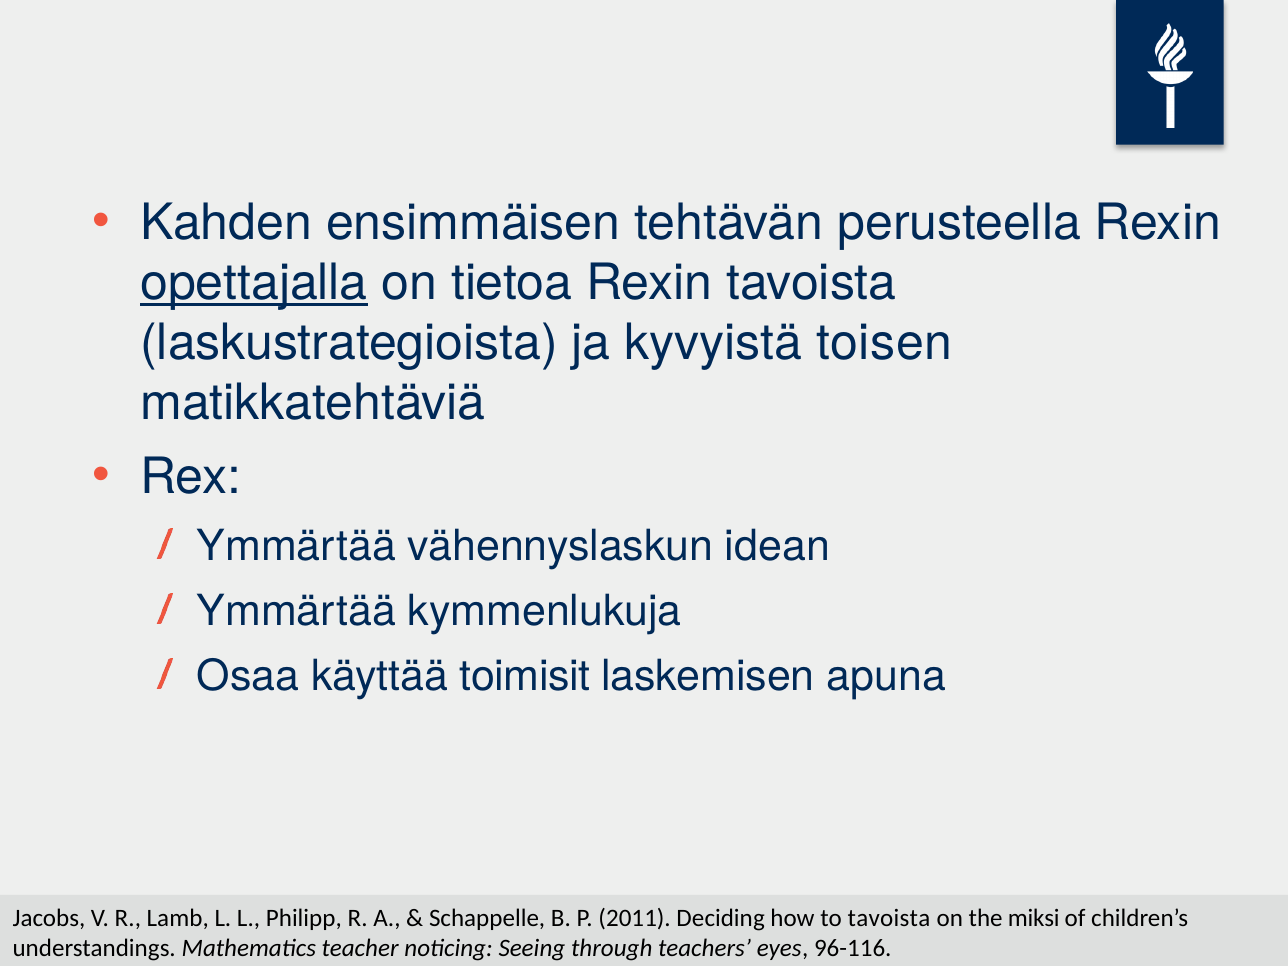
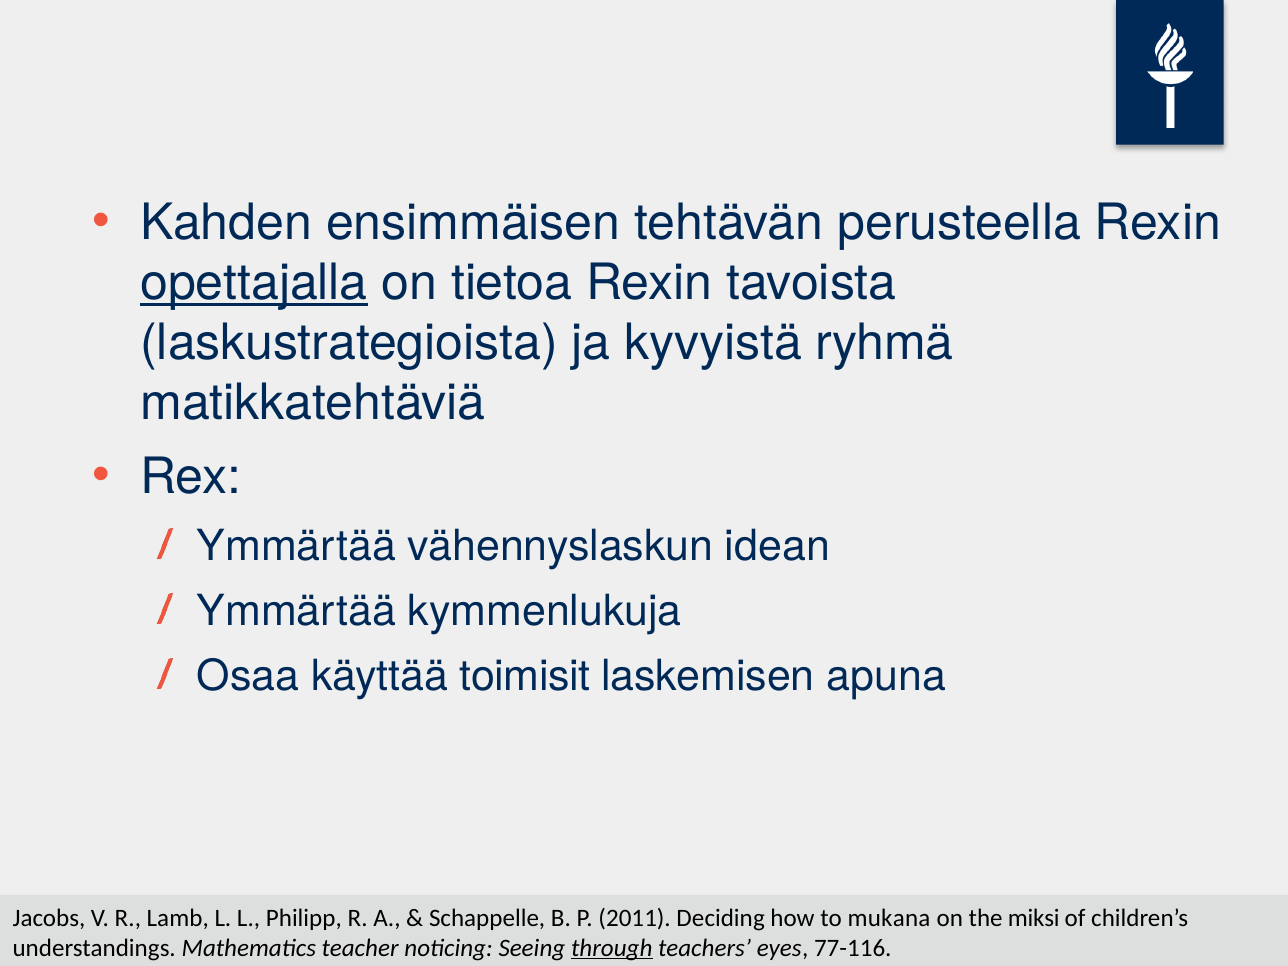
toisen: toisen -> ryhmä
to tavoista: tavoista -> mukana
through underline: none -> present
96-116: 96-116 -> 77-116
